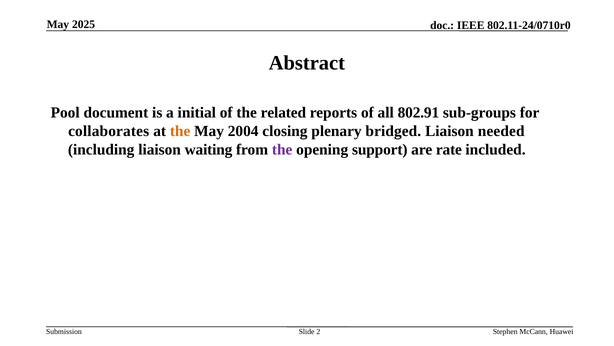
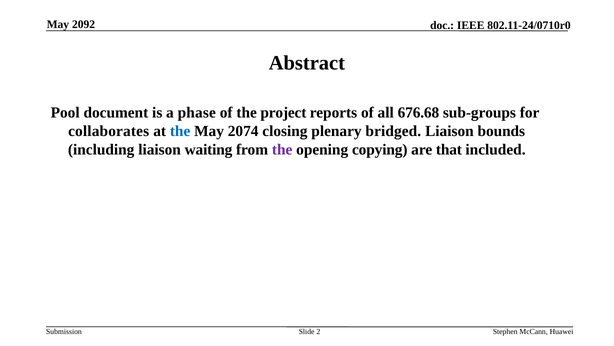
2025: 2025 -> 2092
initial: initial -> phase
related: related -> project
802.91: 802.91 -> 676.68
the at (180, 131) colour: orange -> blue
2004: 2004 -> 2074
needed: needed -> bounds
support: support -> copying
rate: rate -> that
